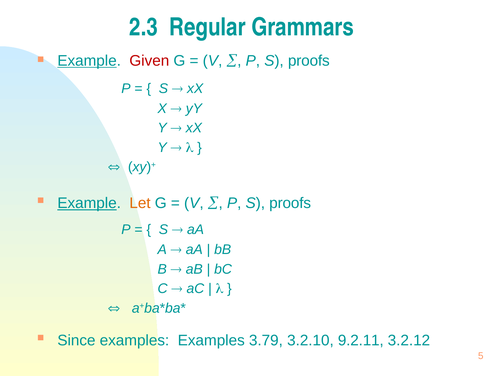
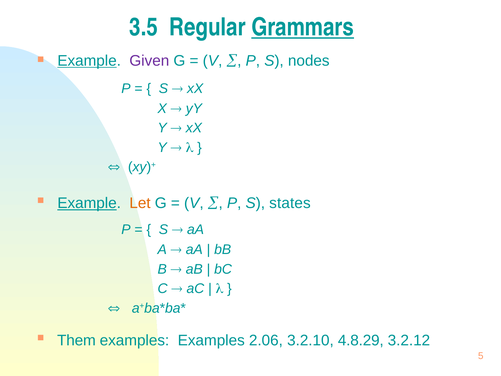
2.3: 2.3 -> 3.5
Grammars underline: none -> present
Given colour: red -> purple
proofs at (309, 61): proofs -> nodes
proofs at (290, 203): proofs -> states
Since: Since -> Them
3.79: 3.79 -> 2.06
9.2.11: 9.2.11 -> 4.8.29
